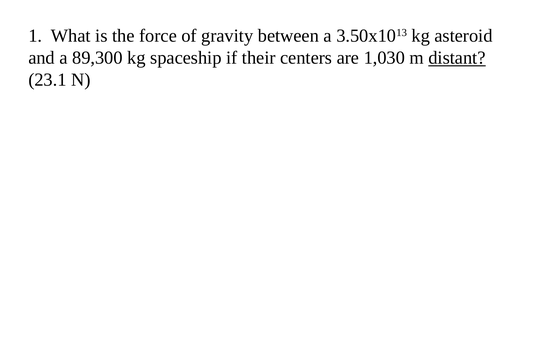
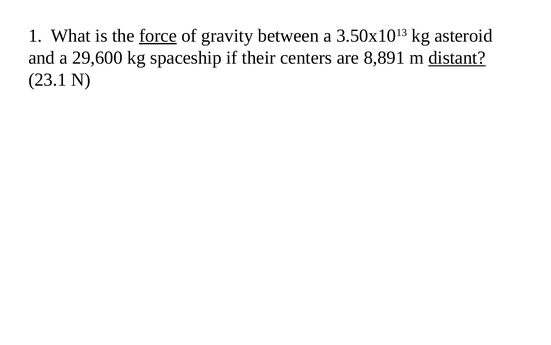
force underline: none -> present
89,300: 89,300 -> 29,600
1,030: 1,030 -> 8,891
